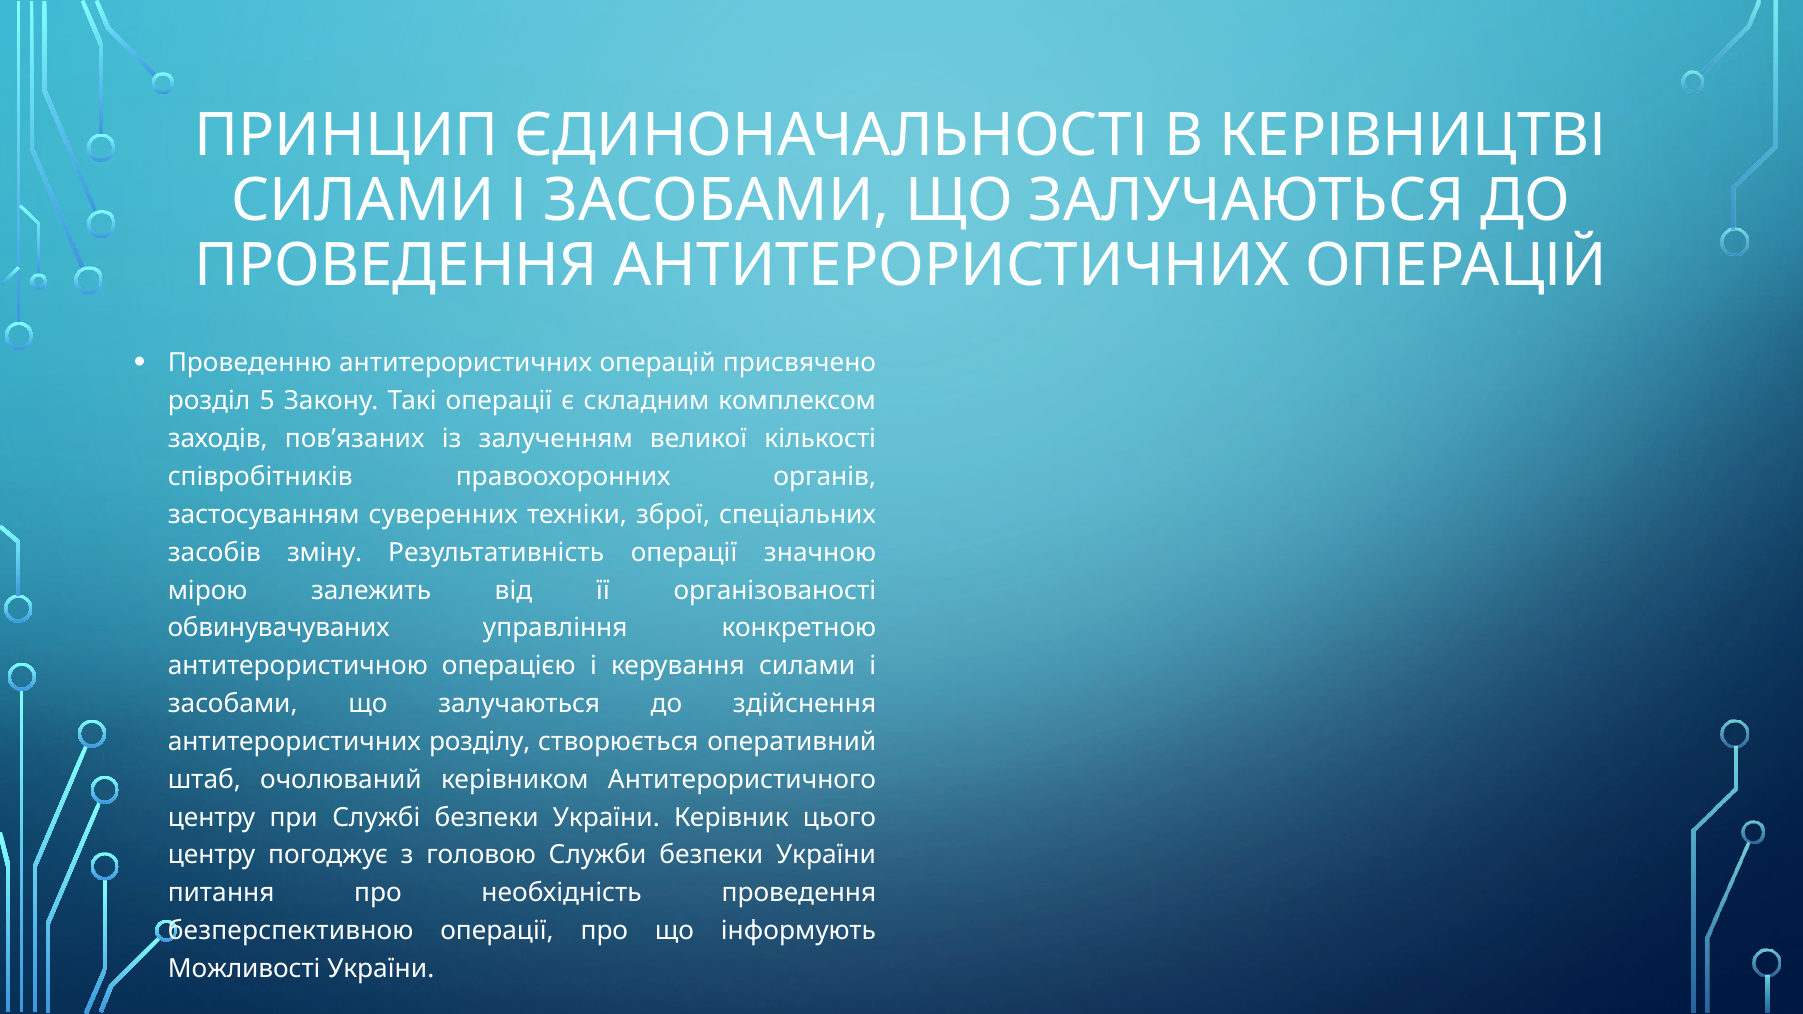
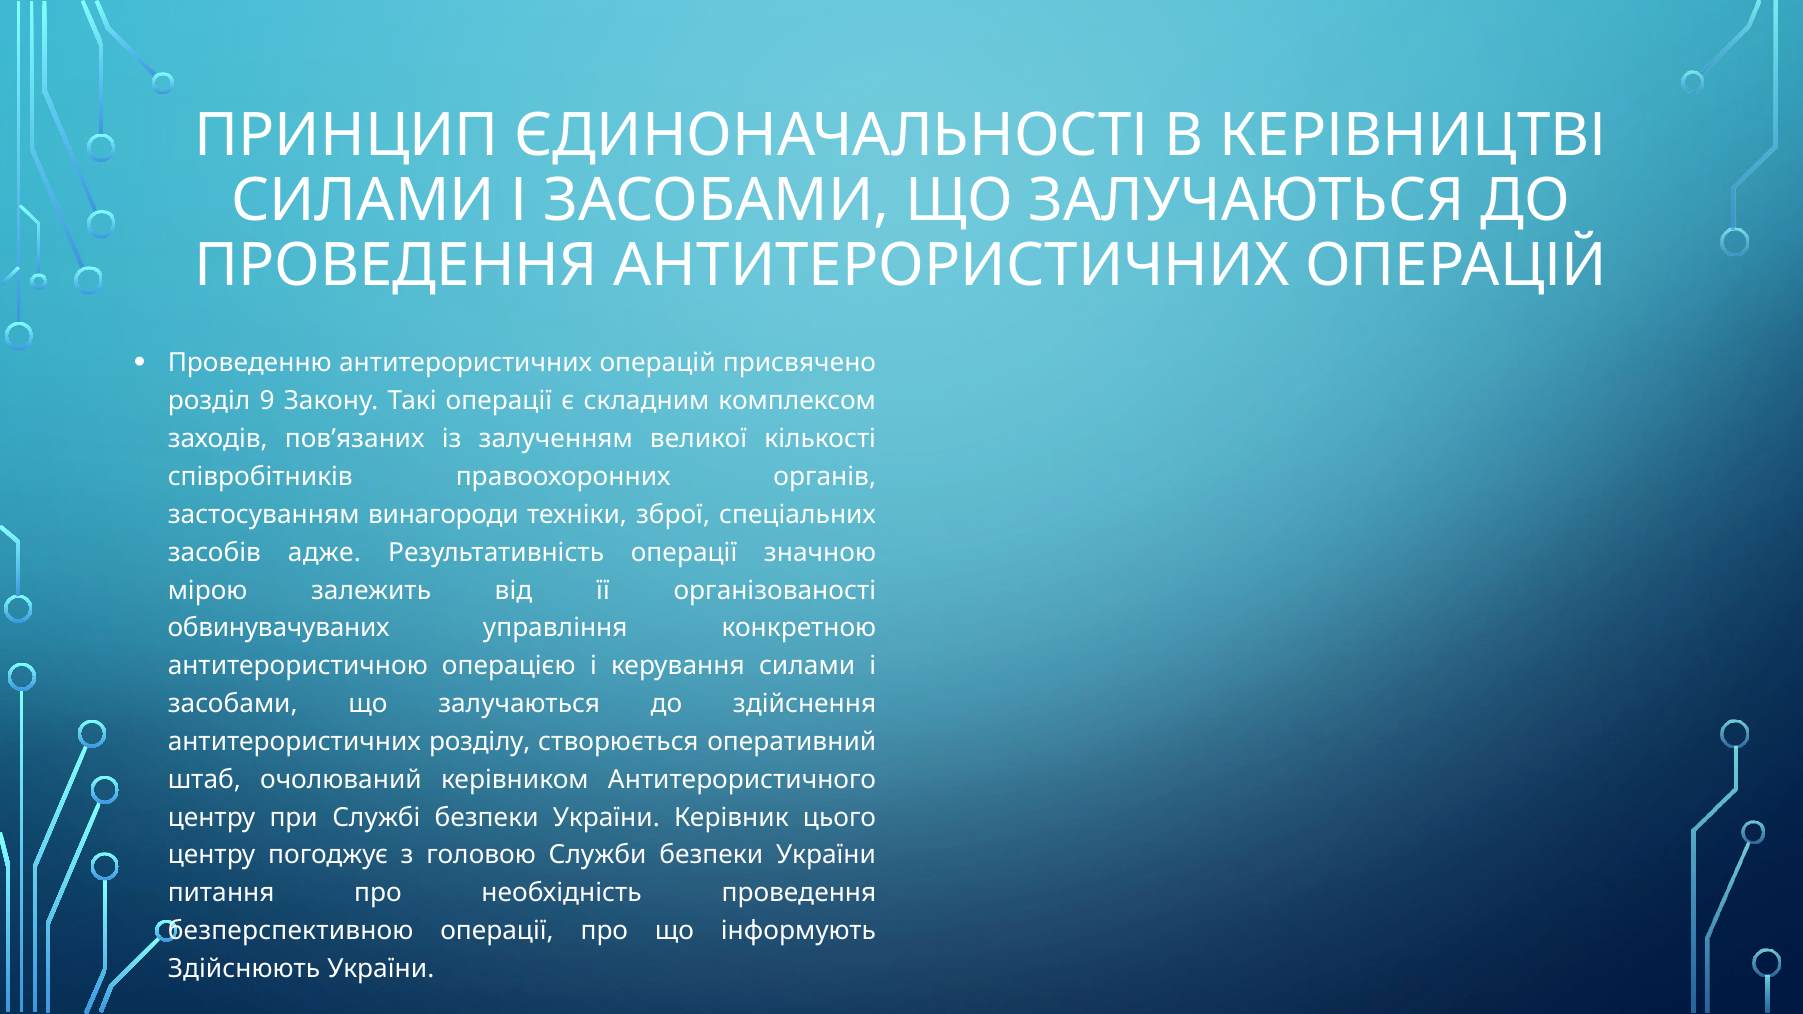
5: 5 -> 9
суверенних: суверенних -> винагороди
зміну: зміну -> адже
Можливості: Можливості -> Здійснюють
